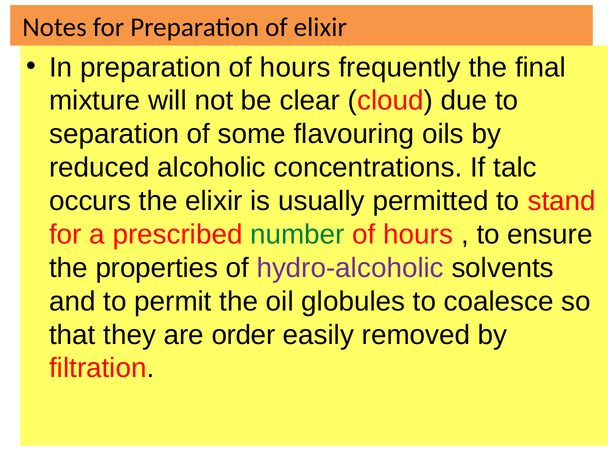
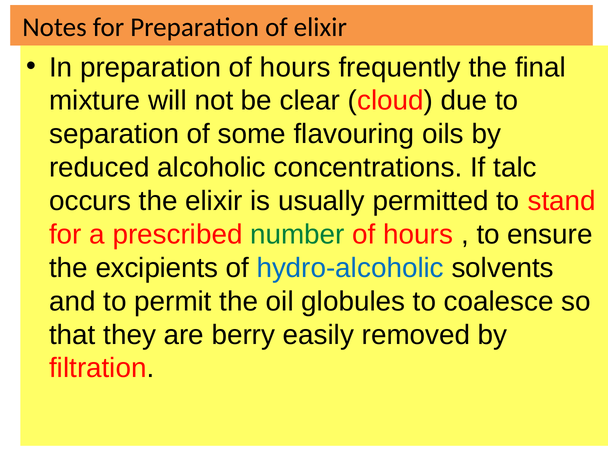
properties: properties -> excipients
hydro-alcoholic colour: purple -> blue
order: order -> berry
